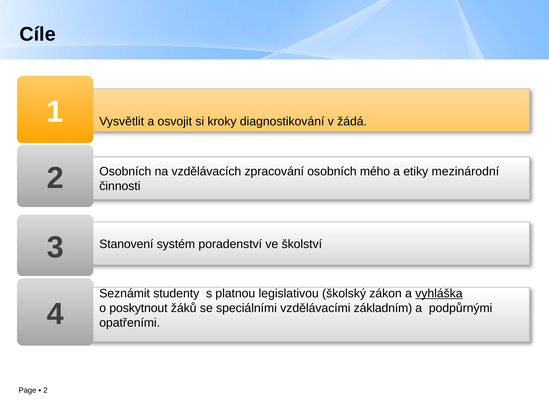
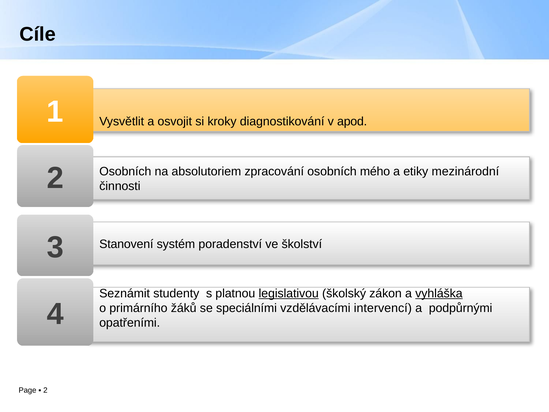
žádá: žádá -> apod
vzdělávacích: vzdělávacích -> absolutoriem
legislativou underline: none -> present
poskytnout: poskytnout -> primárního
základním: základním -> intervencí
